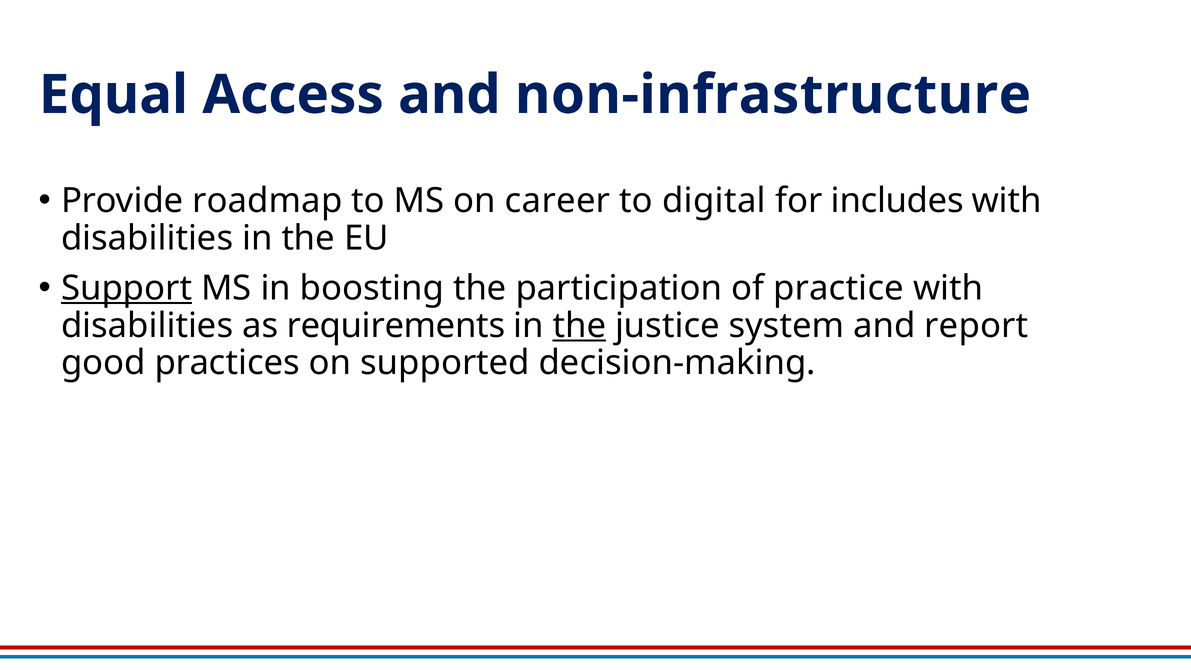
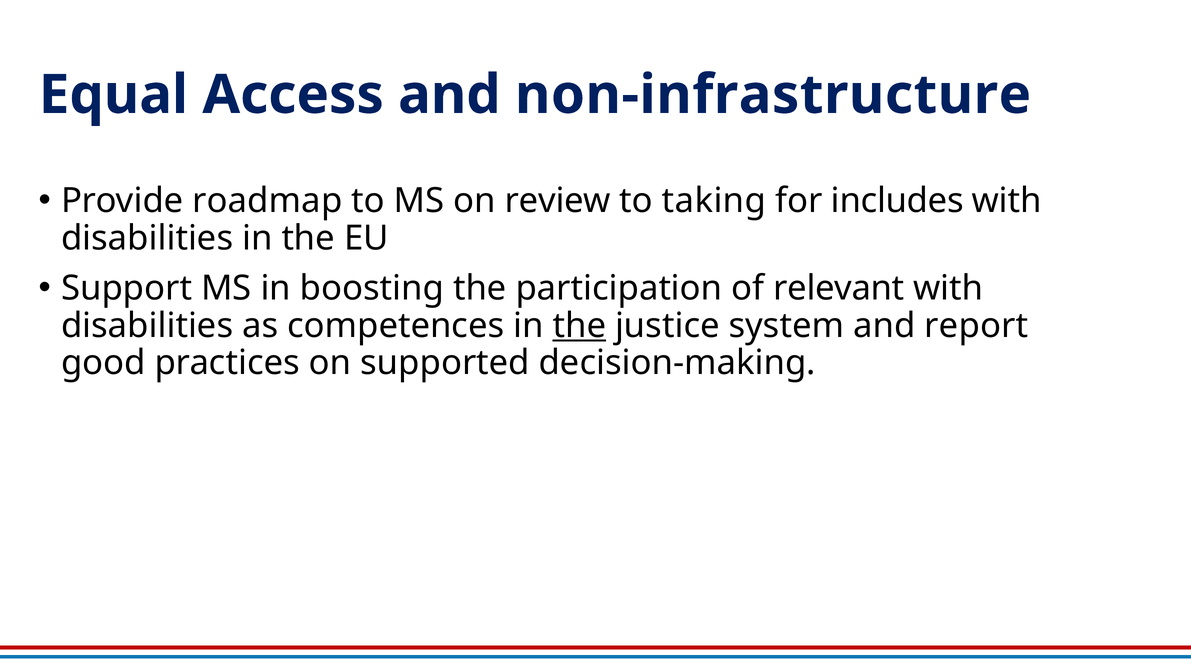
career: career -> review
digital: digital -> taking
Support underline: present -> none
practice: practice -> relevant
requirements: requirements -> competences
